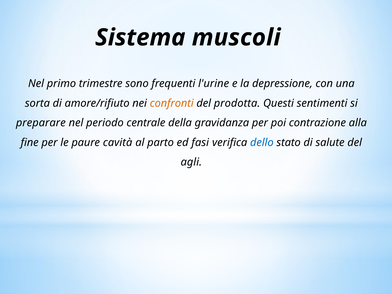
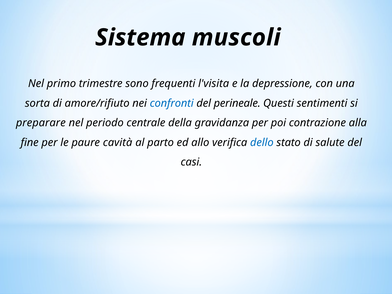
l'urine: l'urine -> l'visita
confronti colour: orange -> blue
prodotta: prodotta -> perineale
fasi: fasi -> allo
agli: agli -> casi
